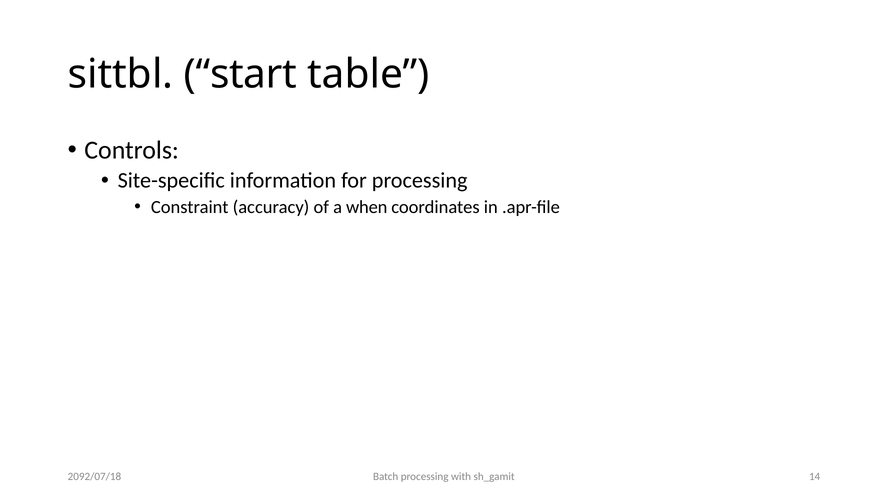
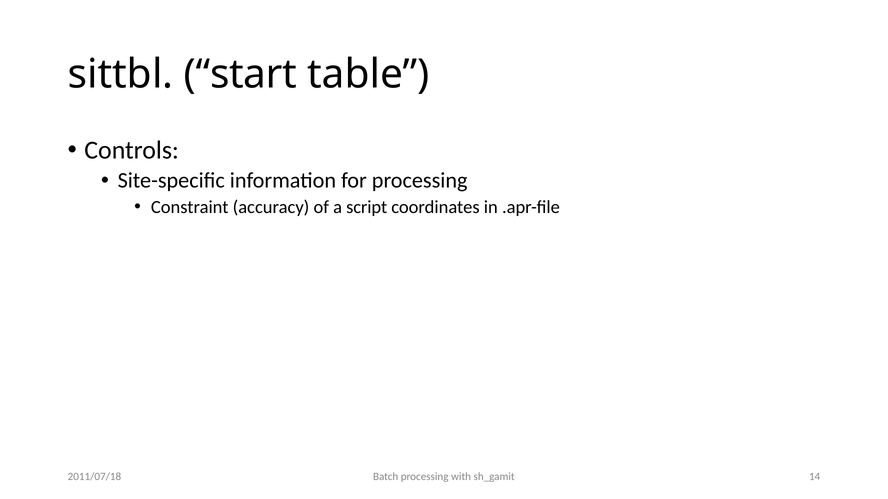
when: when -> script
2092/07/18: 2092/07/18 -> 2011/07/18
